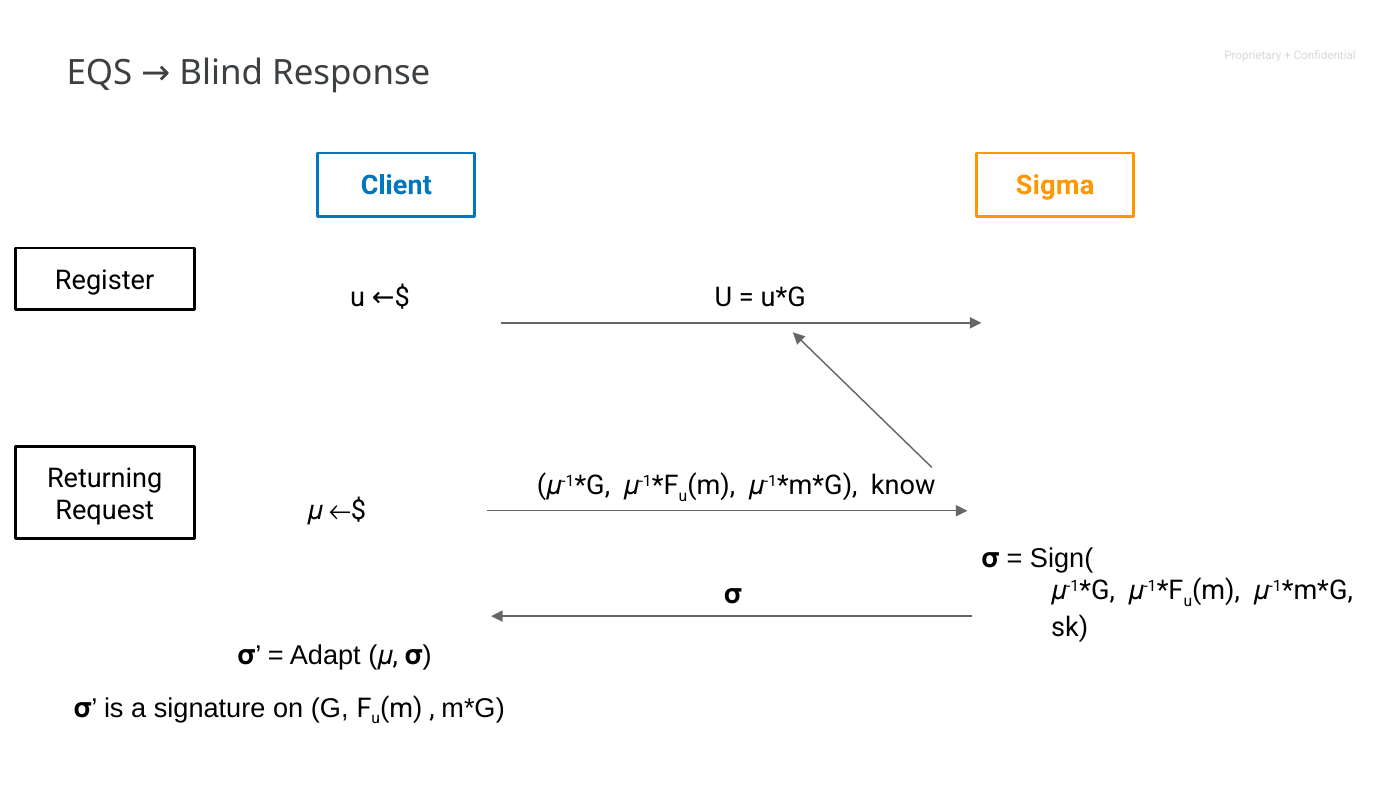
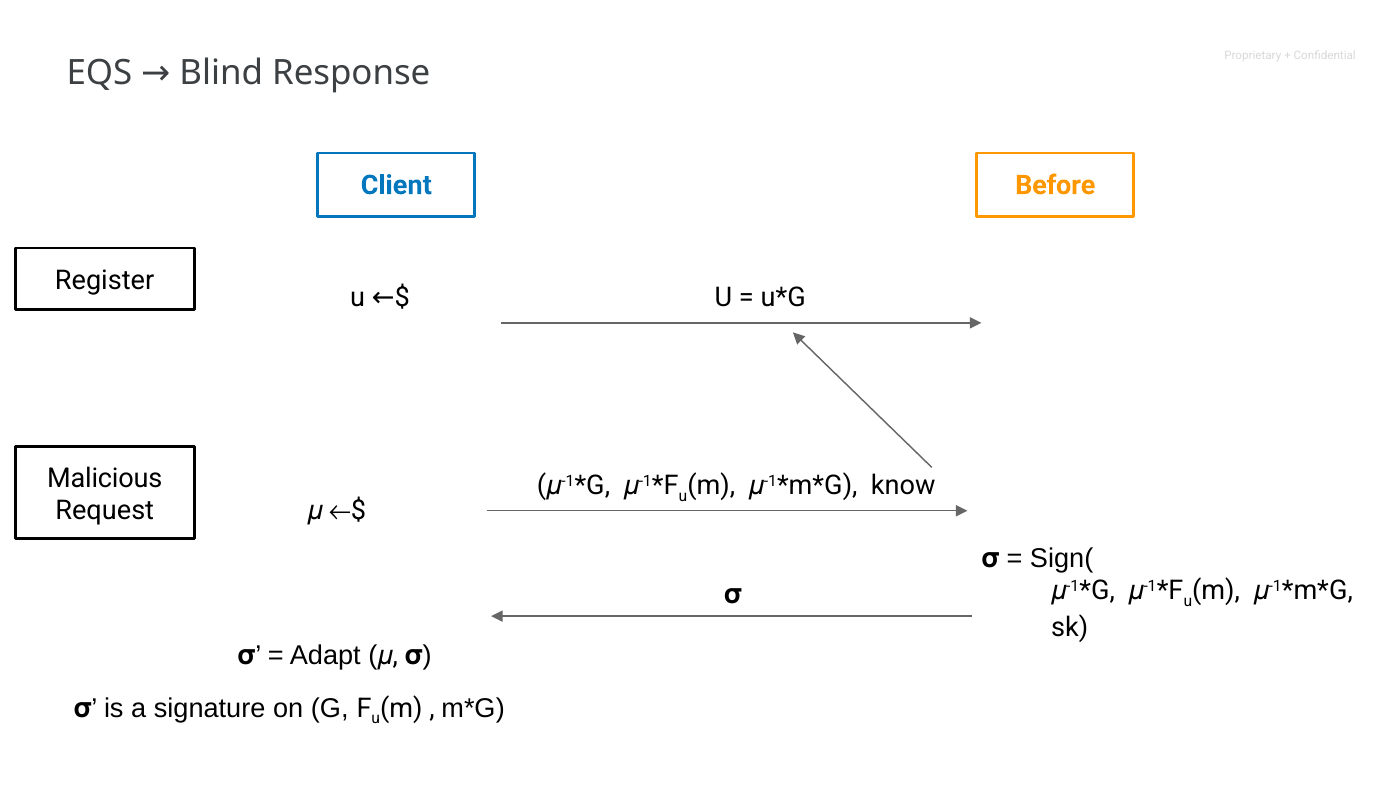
Sigma: Sigma -> Before
Returning: Returning -> Malicious
